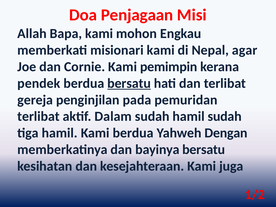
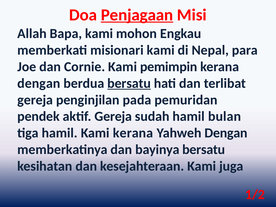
Penjagaan underline: none -> present
agar: agar -> para
pendek at (39, 83): pendek -> dengan
terlibat at (38, 116): terlibat -> pendek
aktif Dalam: Dalam -> Gereja
hamil sudah: sudah -> bulan
Kami berdua: berdua -> kerana
